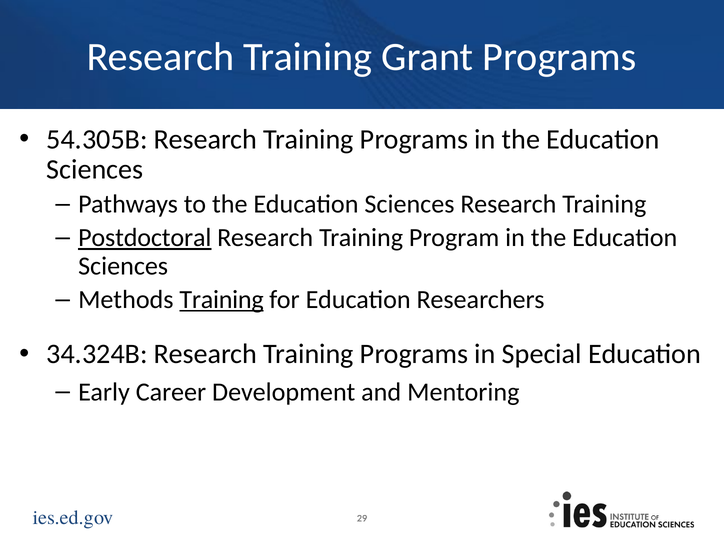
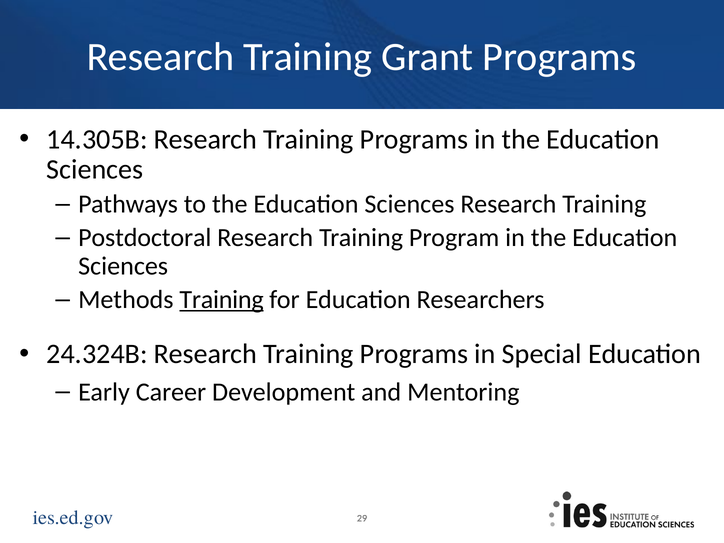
54.305B: 54.305B -> 14.305B
Postdoctoral underline: present -> none
34.324B: 34.324B -> 24.324B
